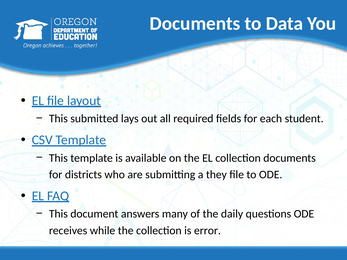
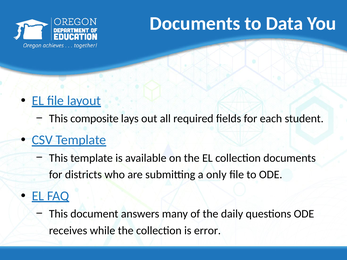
submitted: submitted -> composite
they: they -> only
